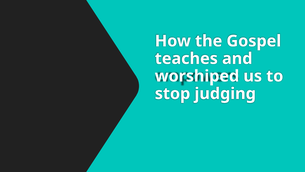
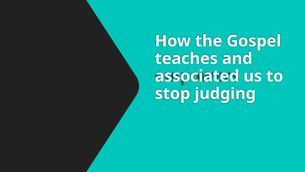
worshiped: worshiped -> associated
